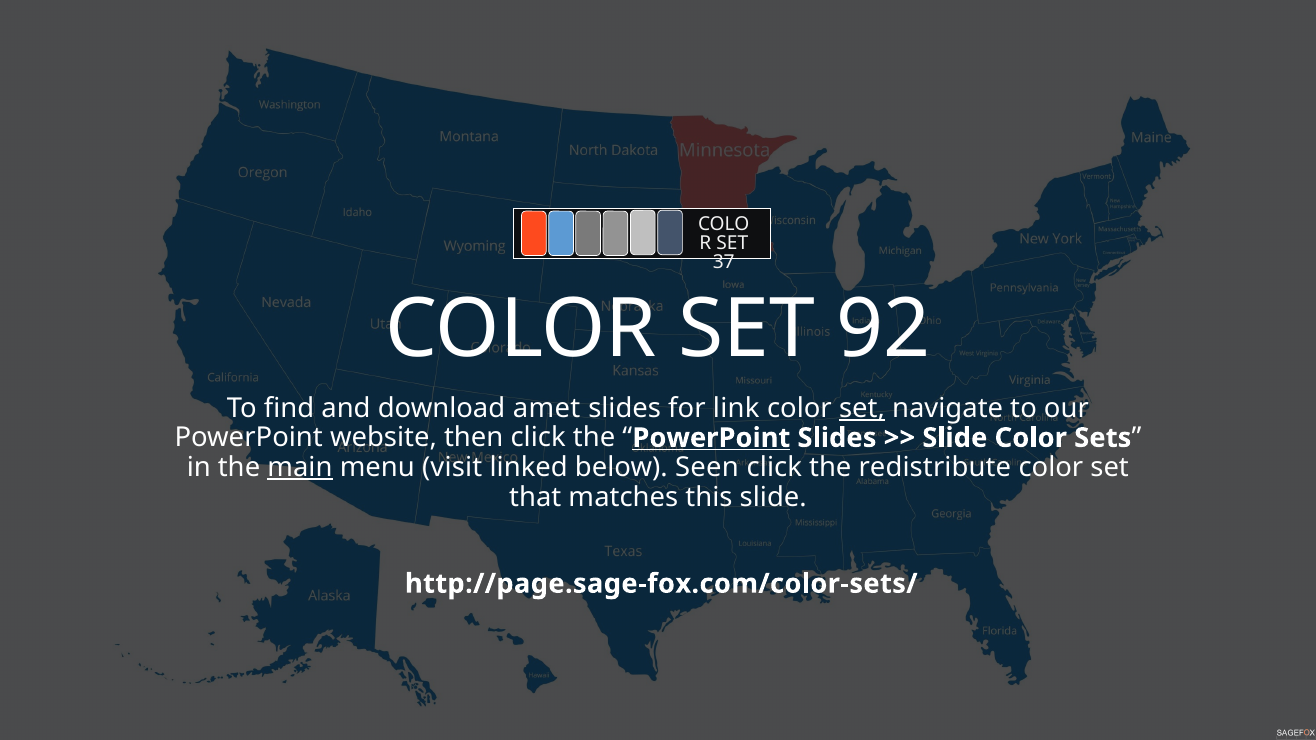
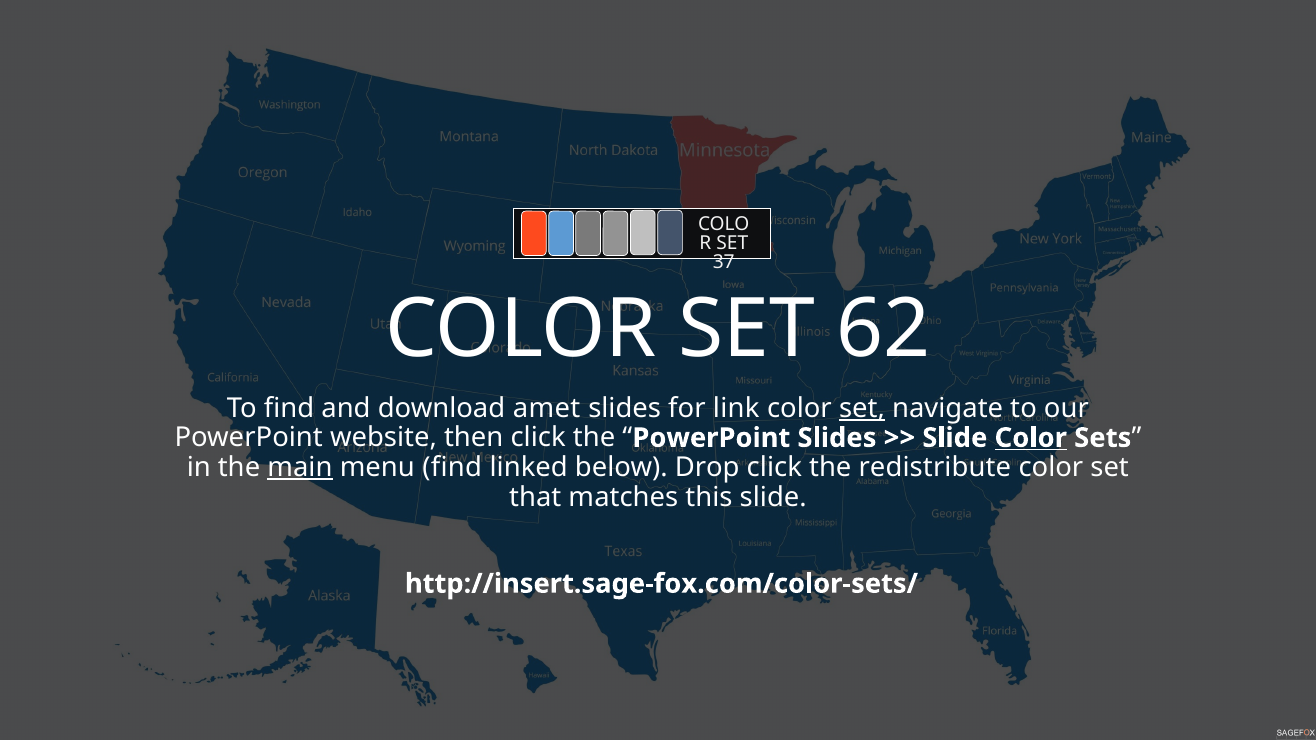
92: 92 -> 62
PowerPoint at (711, 438) underline: present -> none
Color at (1031, 438) underline: none -> present
menu visit: visit -> find
Seen: Seen -> Drop
http://page.sage-fox.com/color-sets/: http://page.sage-fox.com/color-sets/ -> http://insert.sage-fox.com/color-sets/
